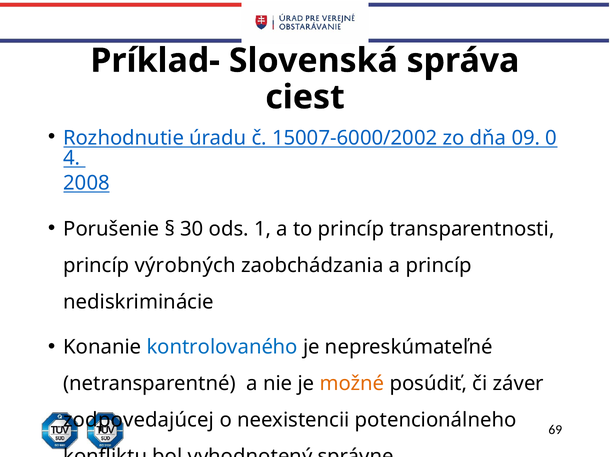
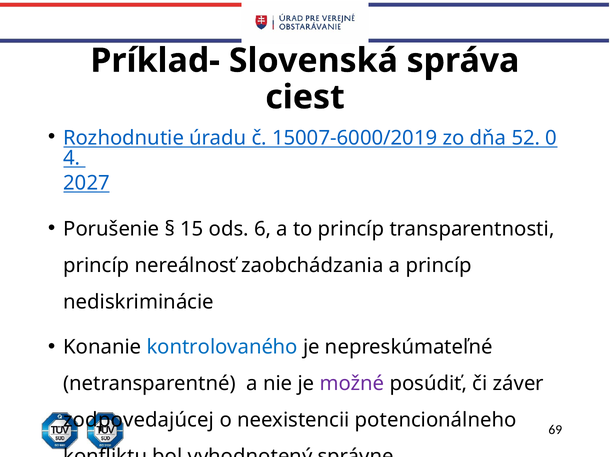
15007-6000/2002: 15007-6000/2002 -> 15007-6000/2019
09: 09 -> 52
2008: 2008 -> 2027
30: 30 -> 15
1: 1 -> 6
výrobných: výrobných -> nereálnosť
možné colour: orange -> purple
